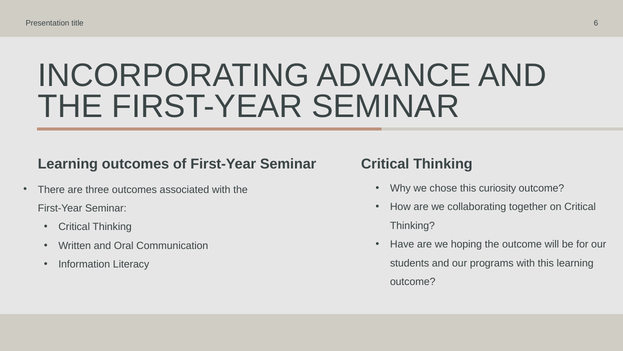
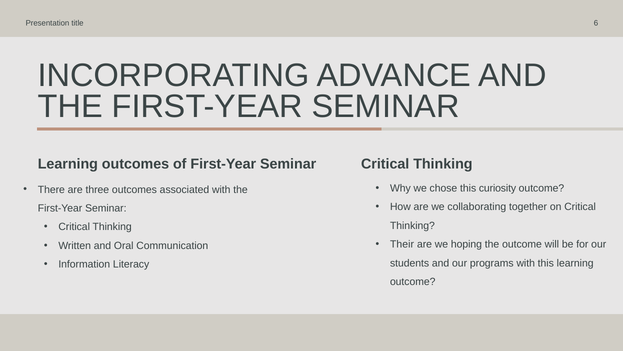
Have: Have -> Their
